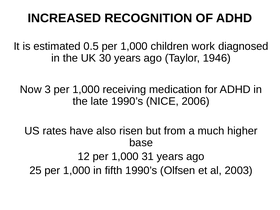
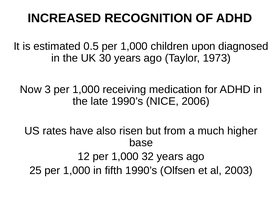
work: work -> upon
1946: 1946 -> 1973
31: 31 -> 32
